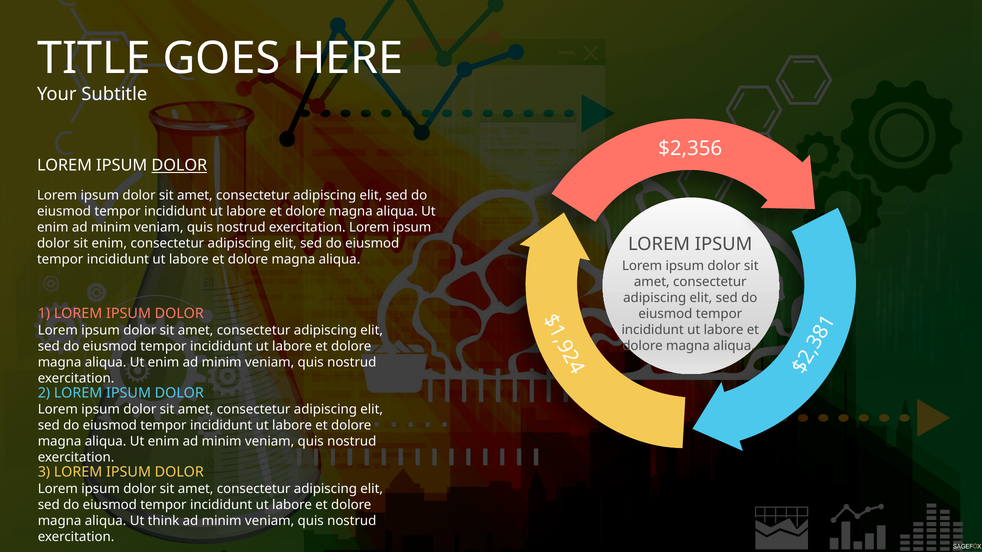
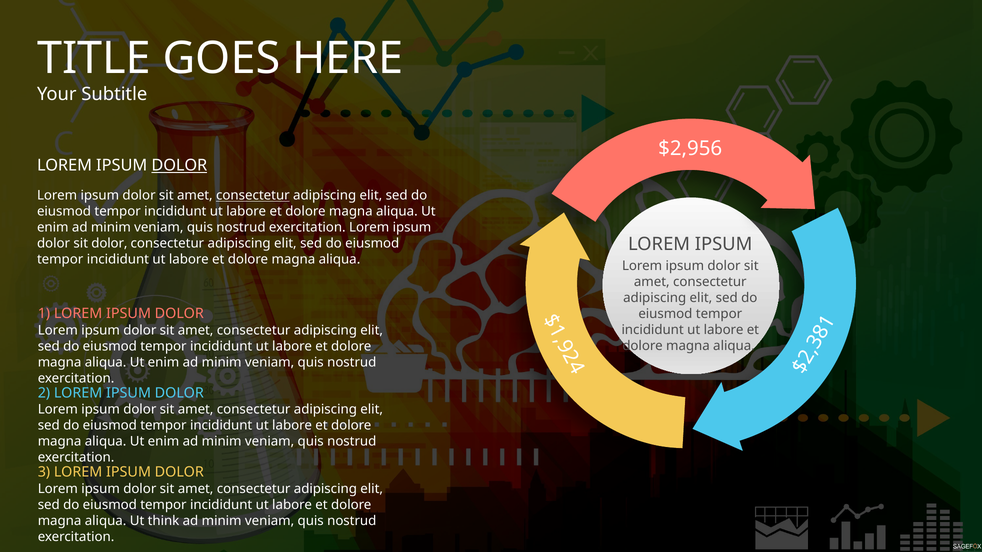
$2,356: $2,356 -> $2,956
consectetur at (253, 196) underline: none -> present
sit enim: enim -> dolor
